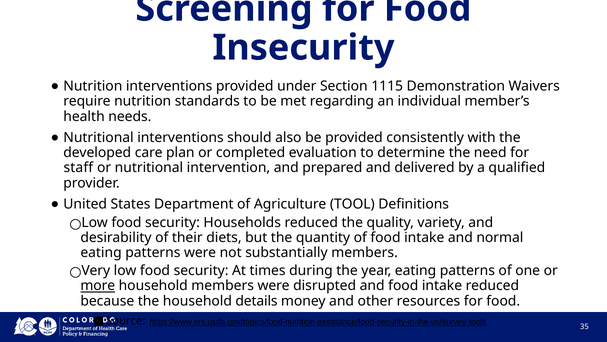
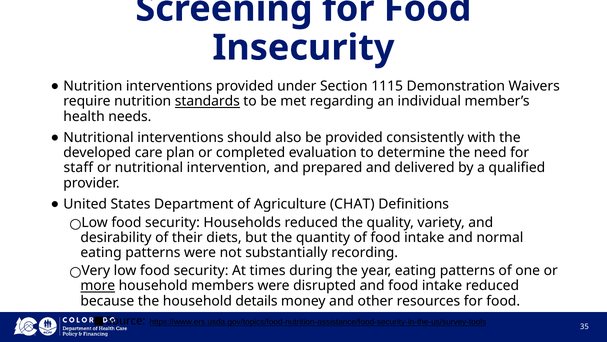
standards underline: none -> present
TOOL: TOOL -> CHAT
substantially members: members -> recording
